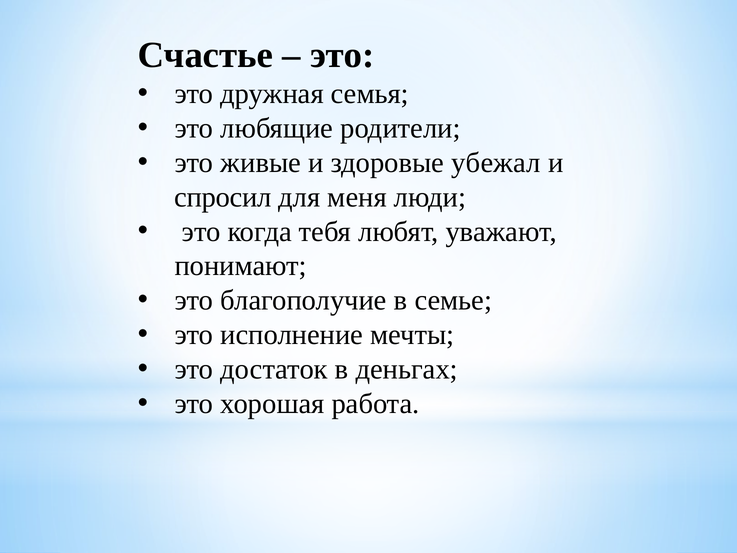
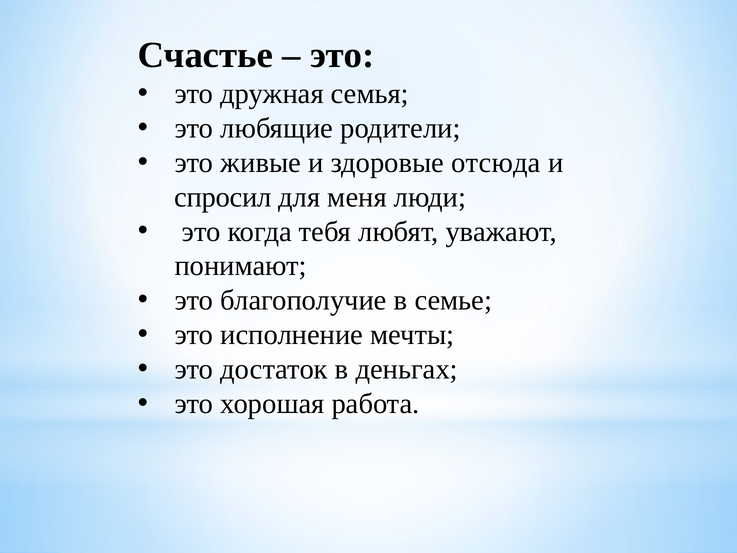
убежал: убежал -> отсюда
